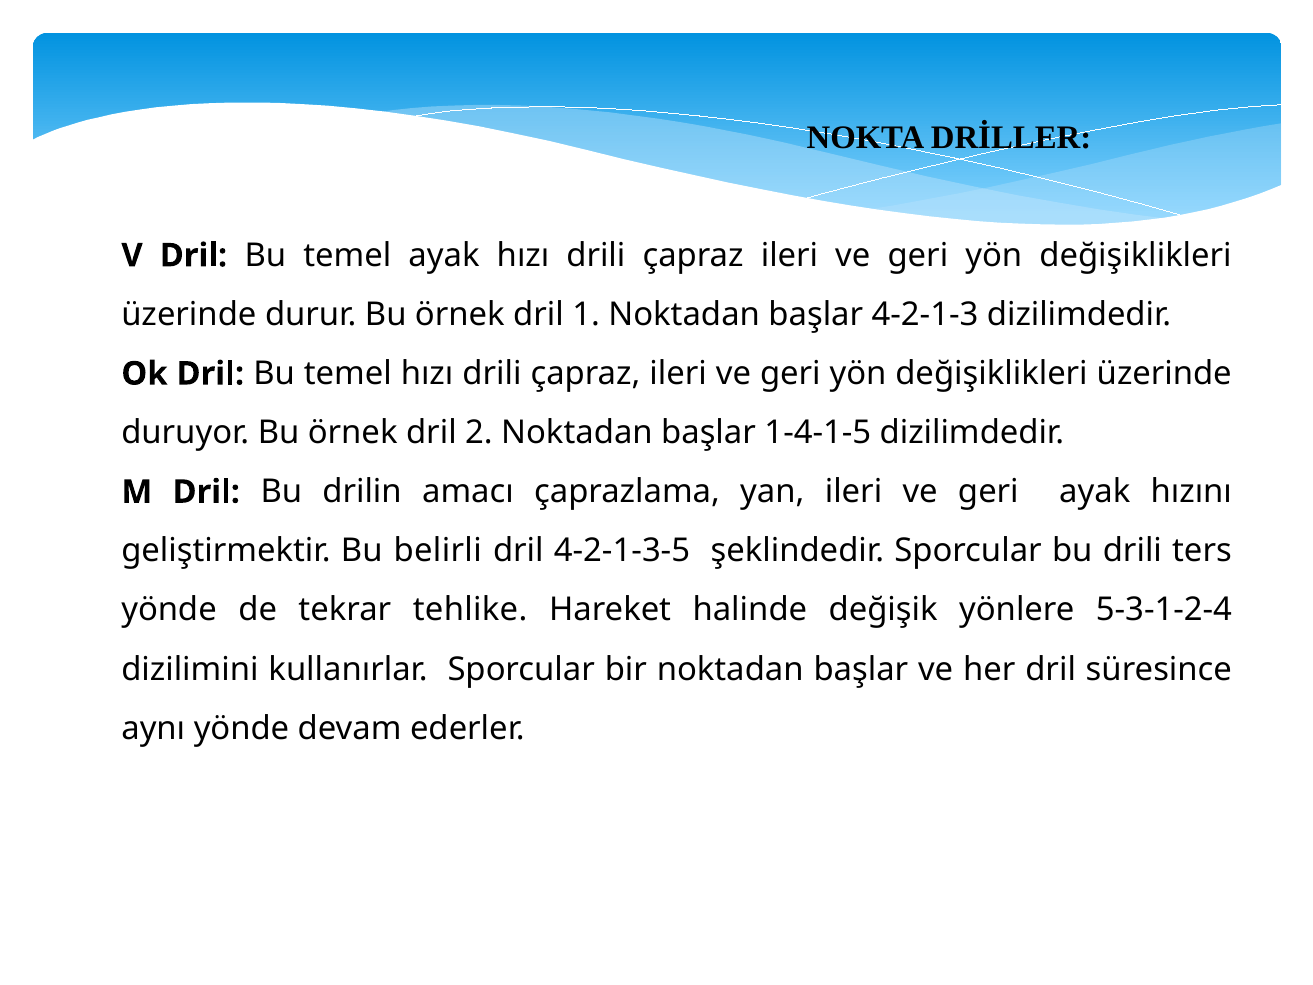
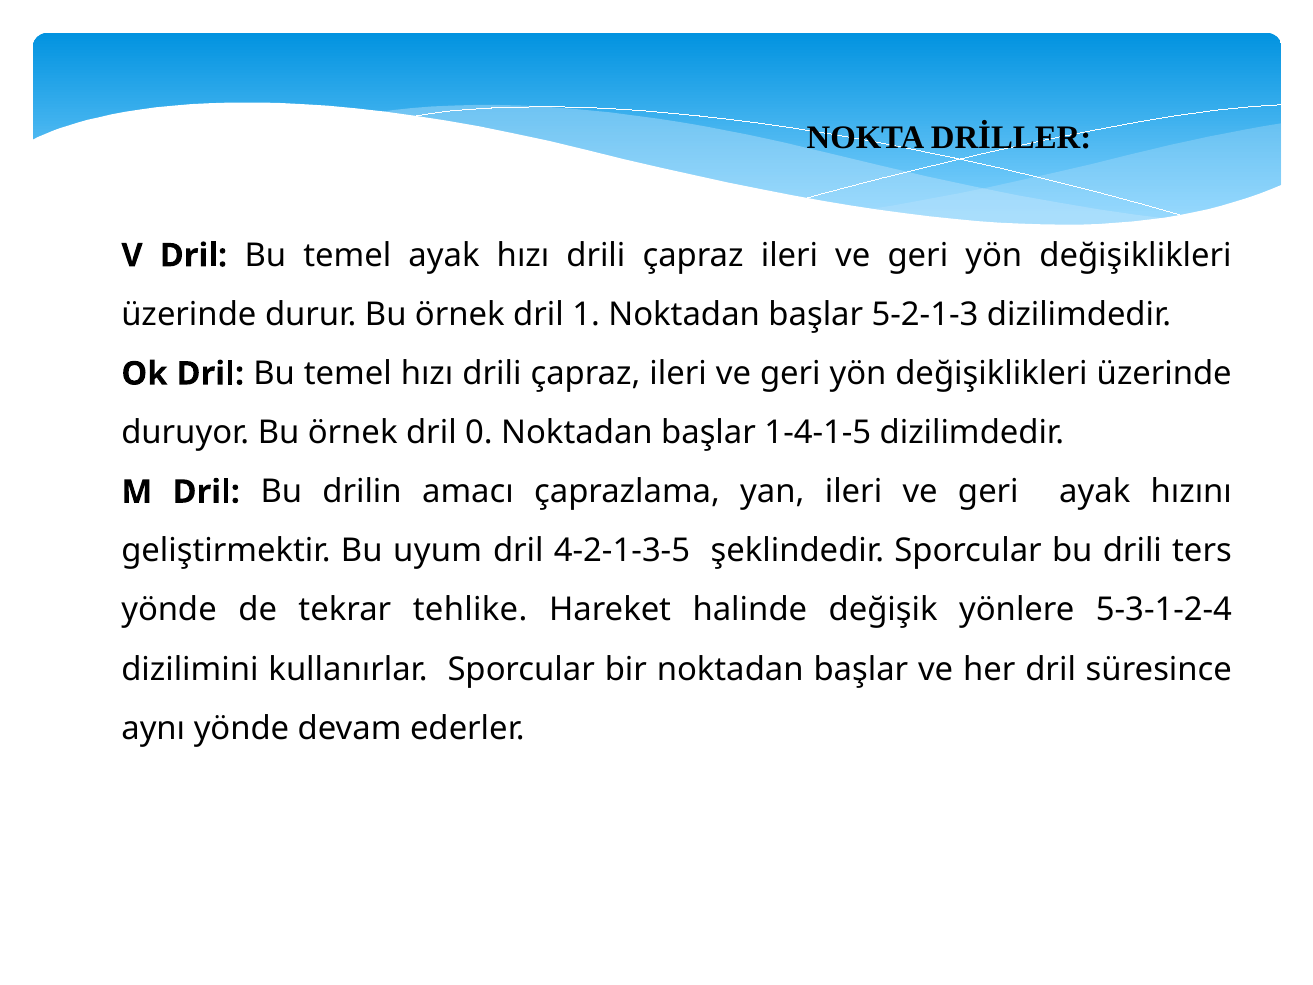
4-2-1-3: 4-2-1-3 -> 5-2-1-3
2: 2 -> 0
belirli: belirli -> uyum
